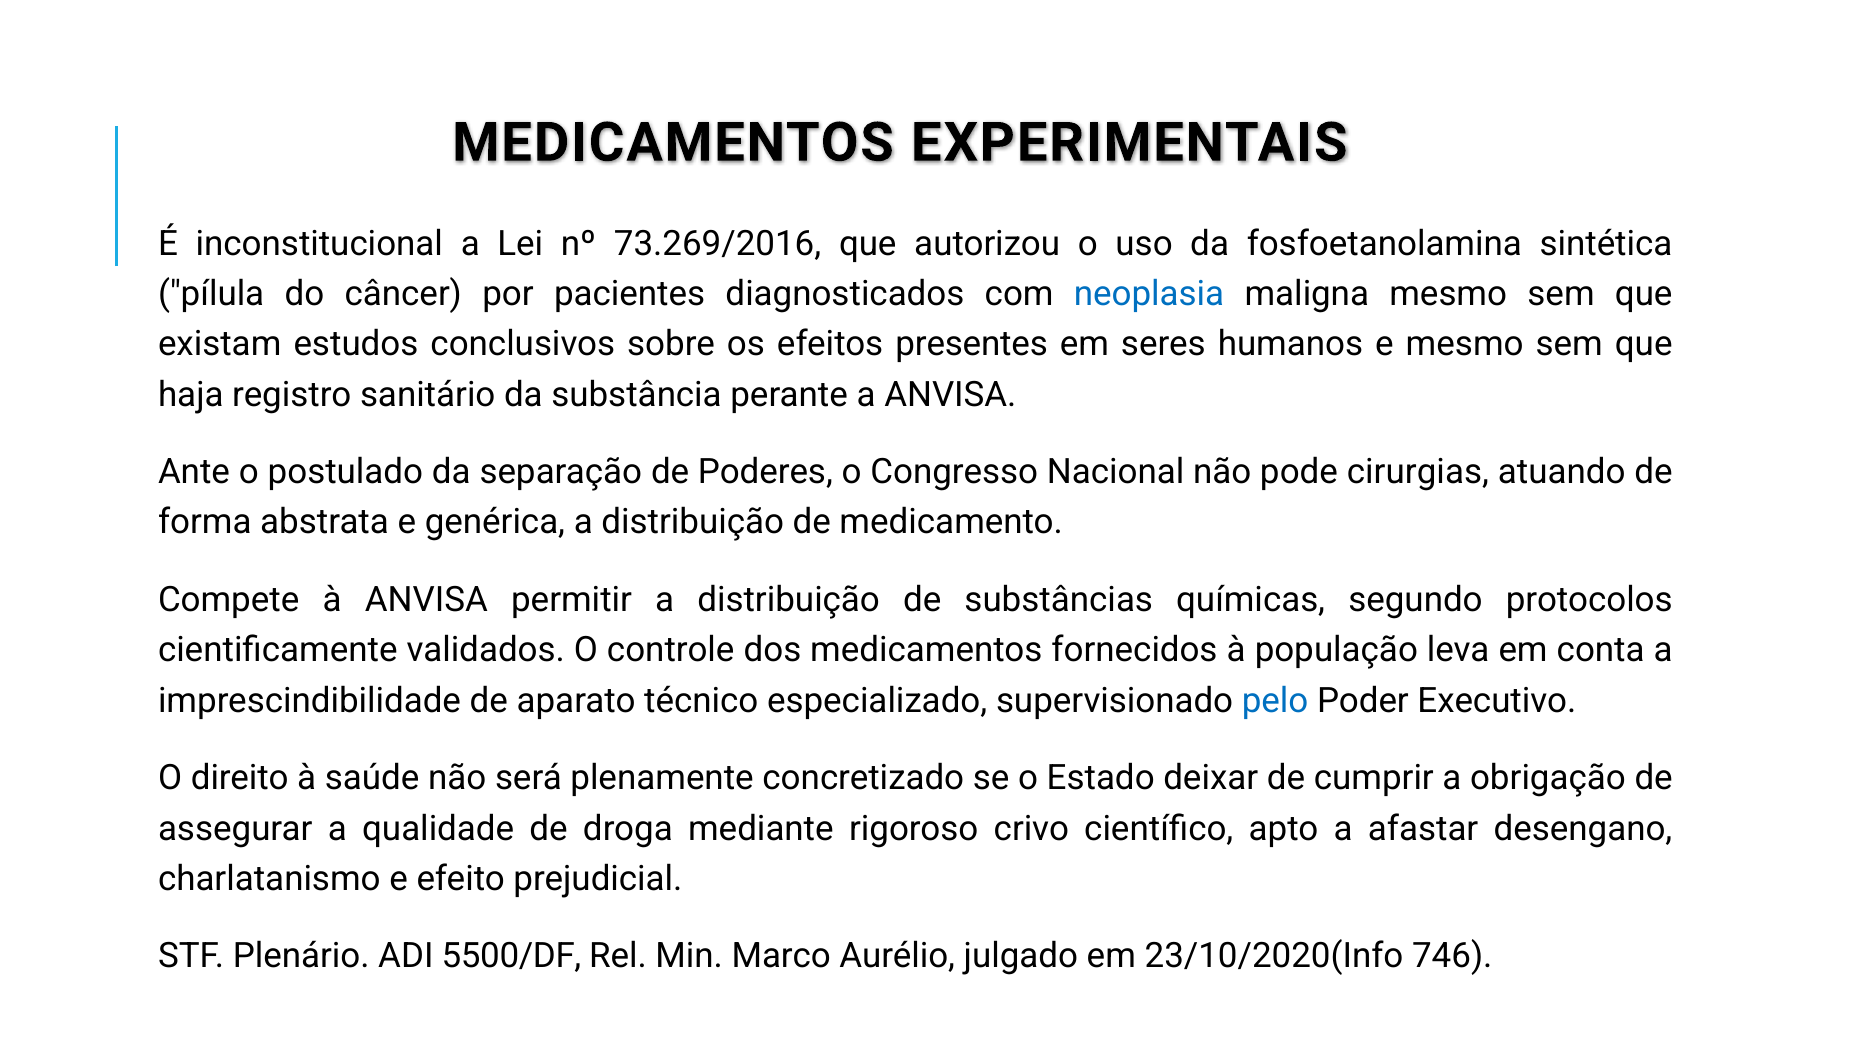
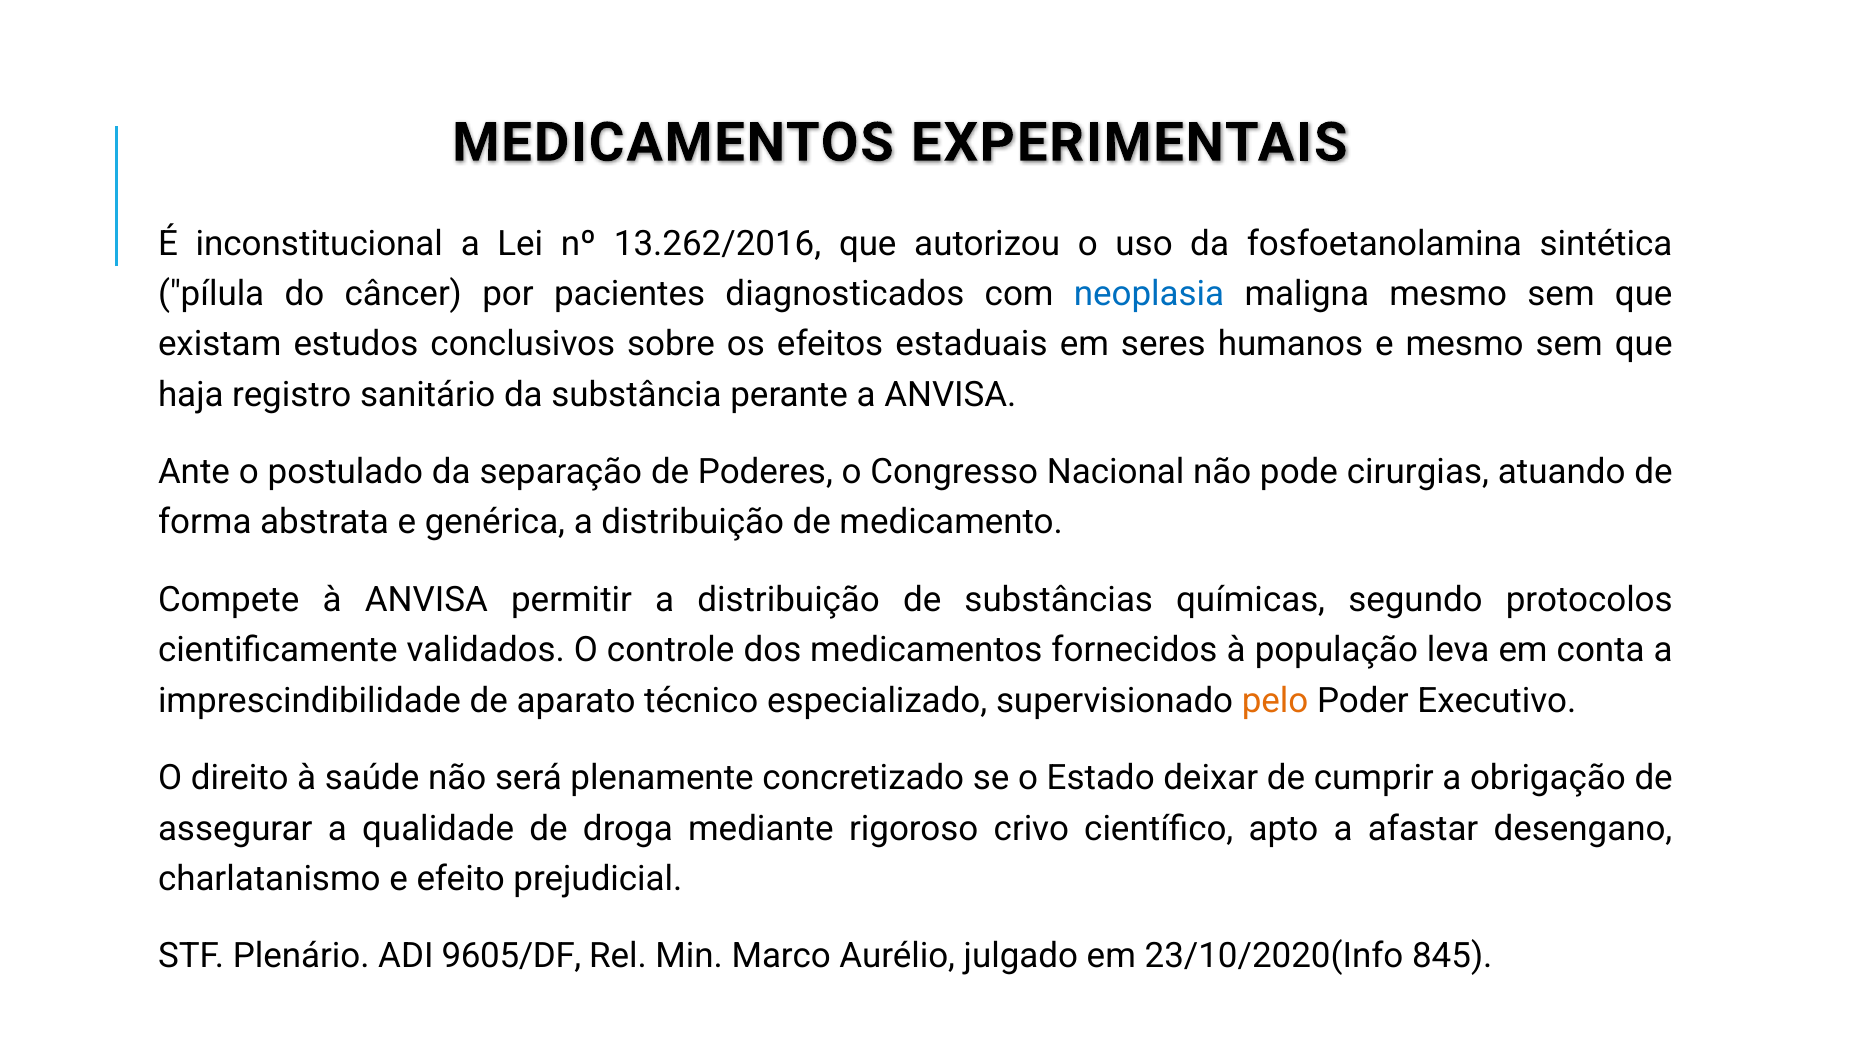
73.269/2016: 73.269/2016 -> 13.262/2016
presentes: presentes -> estaduais
pelo colour: blue -> orange
5500/DF: 5500/DF -> 9605/DF
746: 746 -> 845
